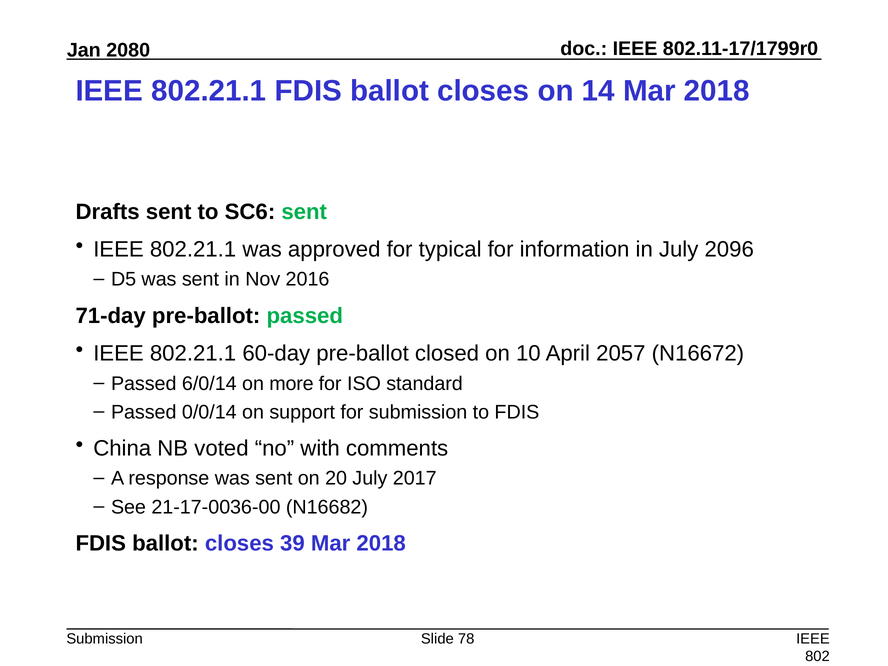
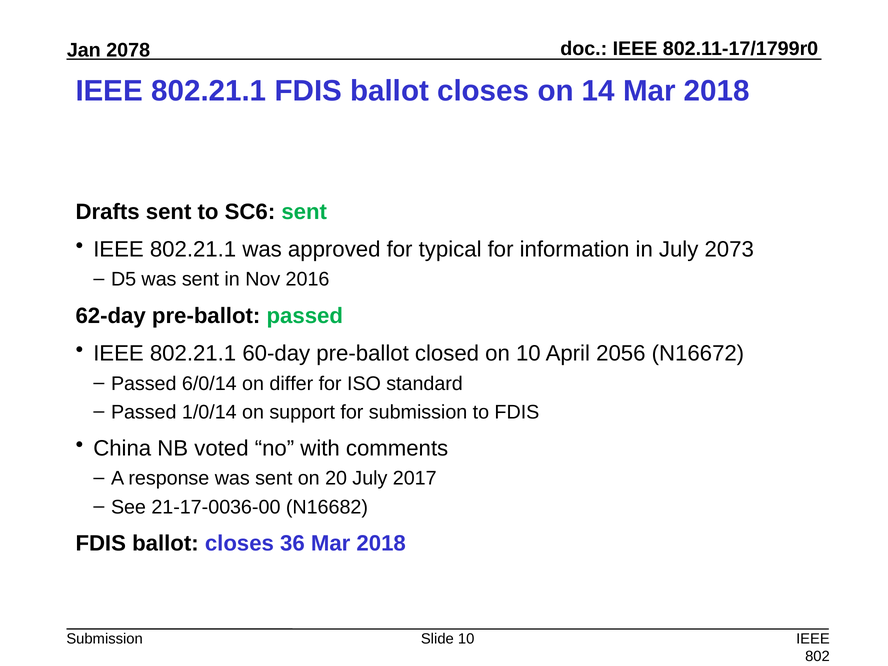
2080: 2080 -> 2078
2096: 2096 -> 2073
71-day: 71-day -> 62-day
2057: 2057 -> 2056
more: more -> differ
0/0/14: 0/0/14 -> 1/0/14
39: 39 -> 36
Slide 78: 78 -> 10
